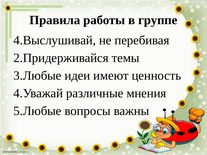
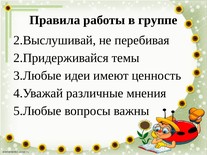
4.Выслушивай: 4.Выслушивай -> 2.Выслушивай
